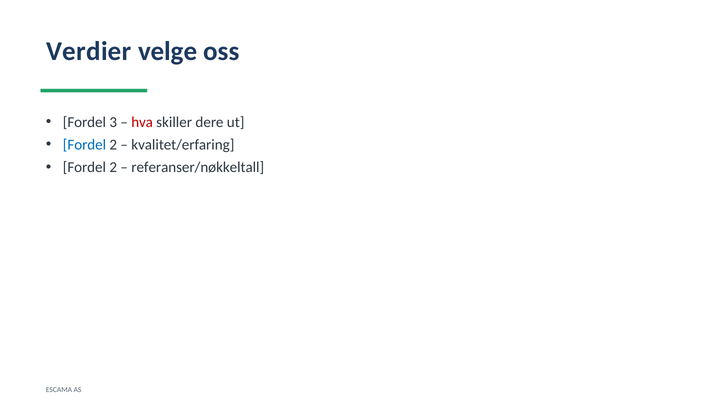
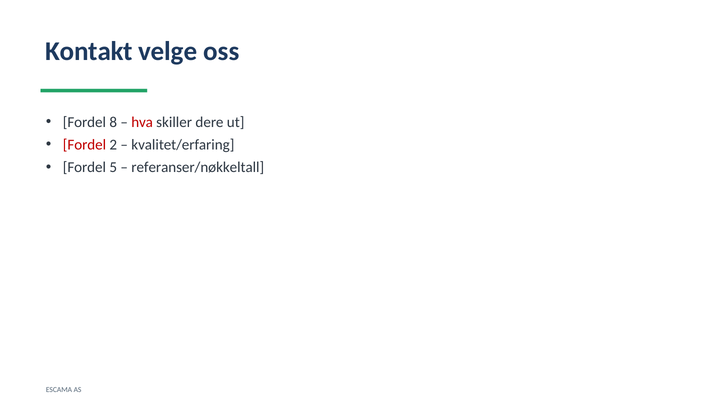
Verdier: Verdier -> Kontakt
3: 3 -> 8
Fordel at (84, 145) colour: blue -> red
2 at (113, 167): 2 -> 5
